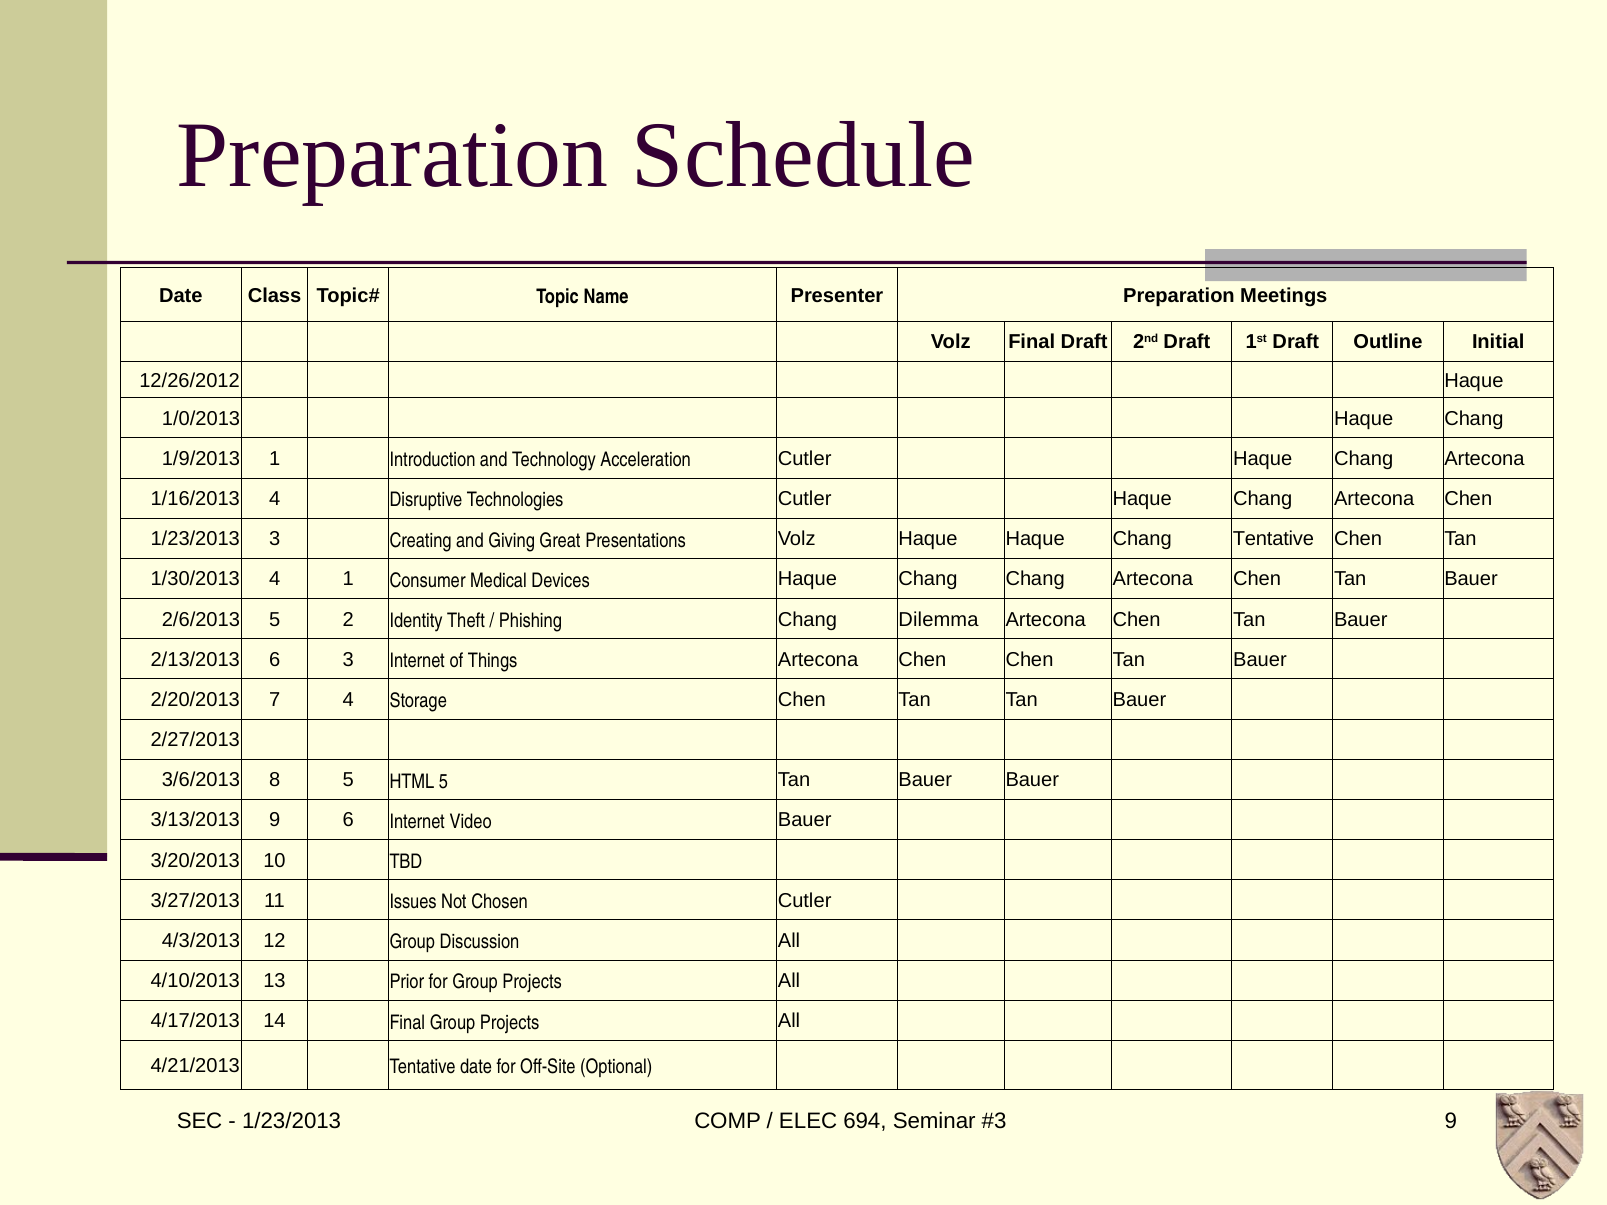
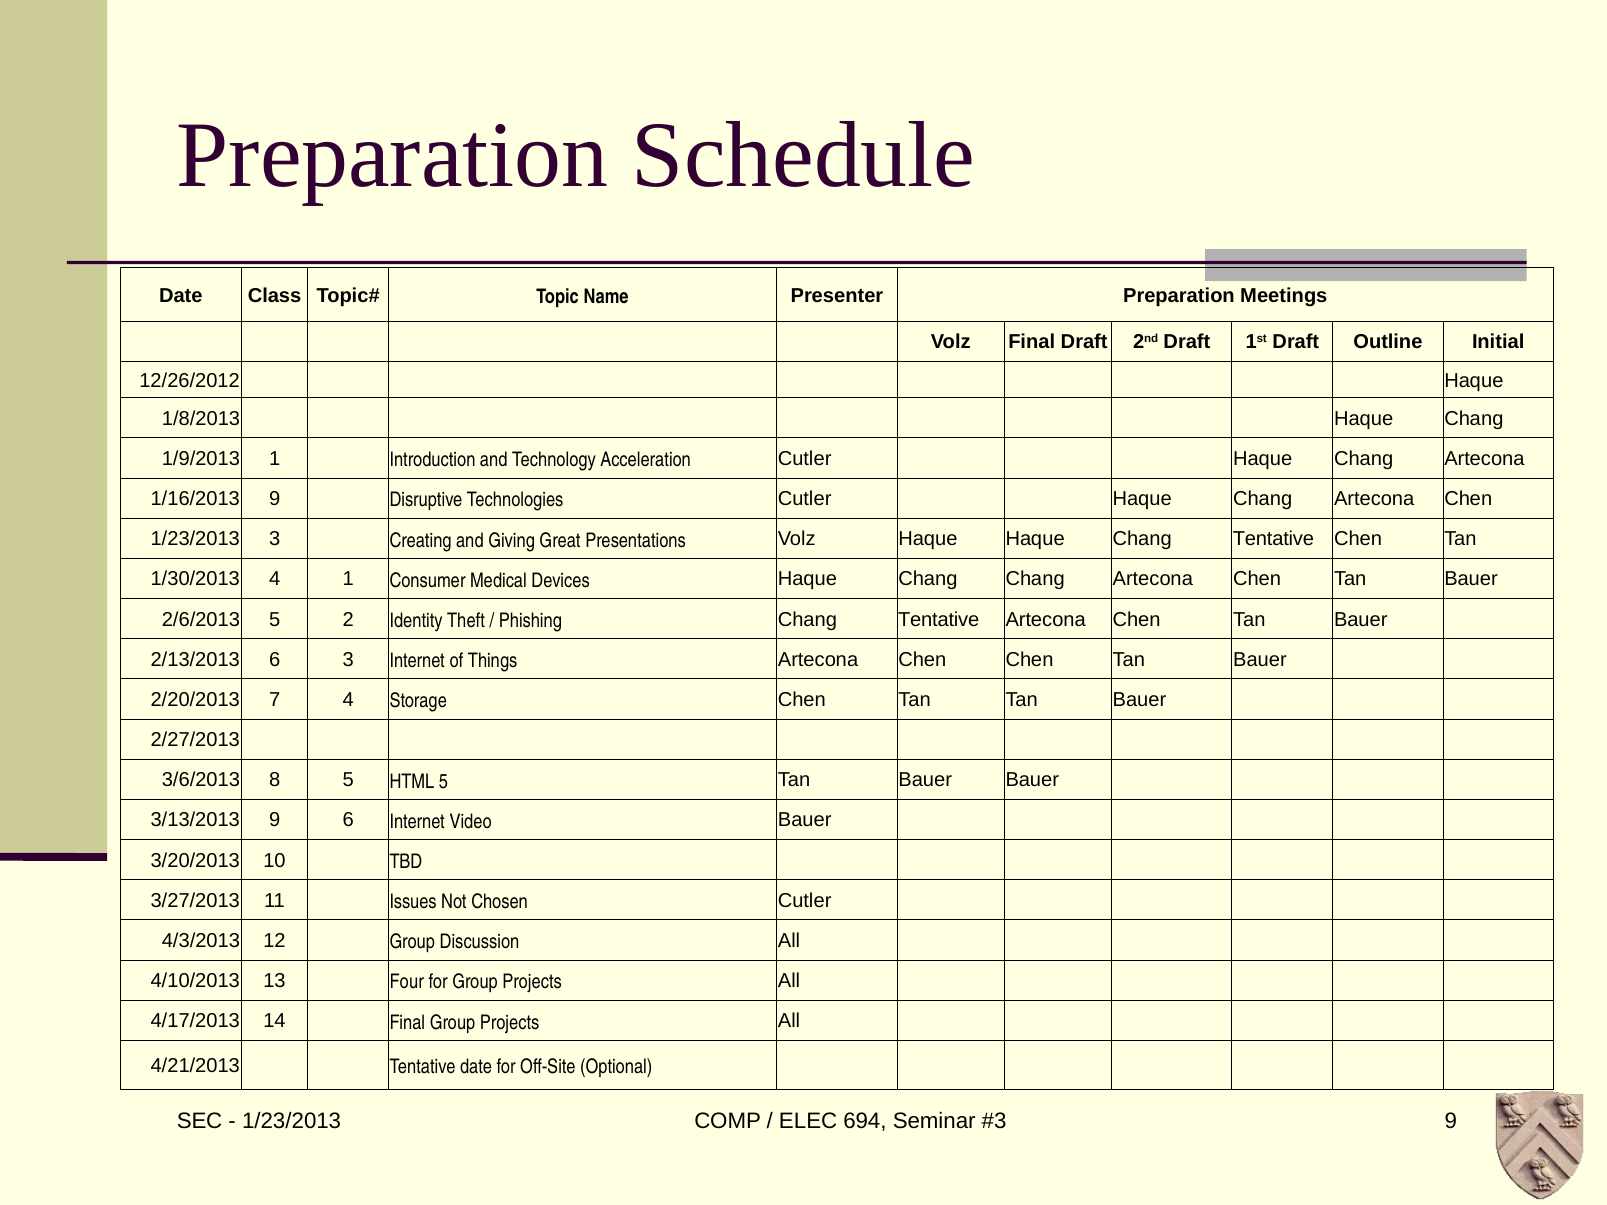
1/0/2013: 1/0/2013 -> 1/8/2013
1/16/2013 4: 4 -> 9
Phishing Chang Dilemma: Dilemma -> Tentative
Prior: Prior -> Four
